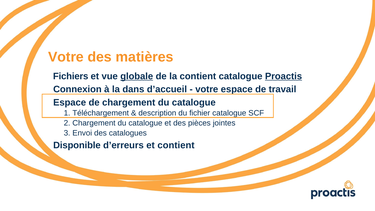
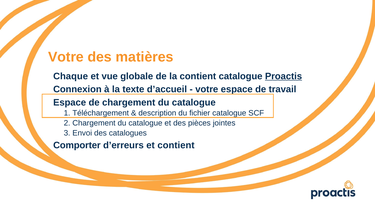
Fichiers: Fichiers -> Chaque
globale underline: present -> none
dans: dans -> texte
Disponible: Disponible -> Comporter
